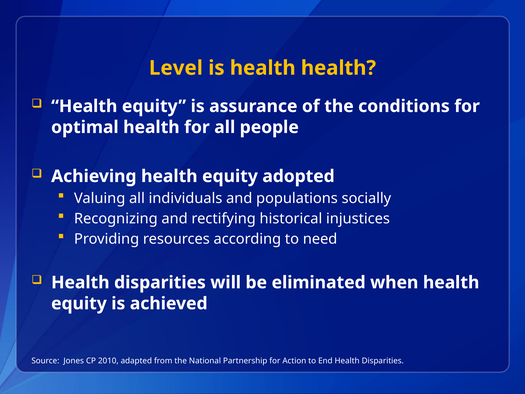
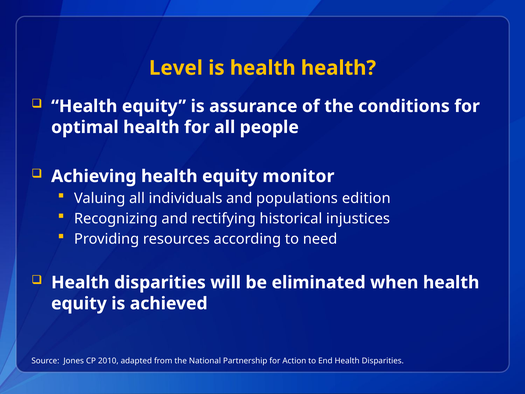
adopted: adopted -> monitor
socially: socially -> edition
